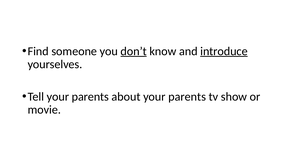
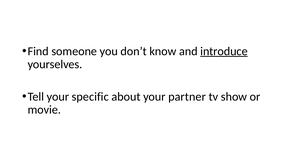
don’t underline: present -> none
Tell your parents: parents -> specific
about your parents: parents -> partner
